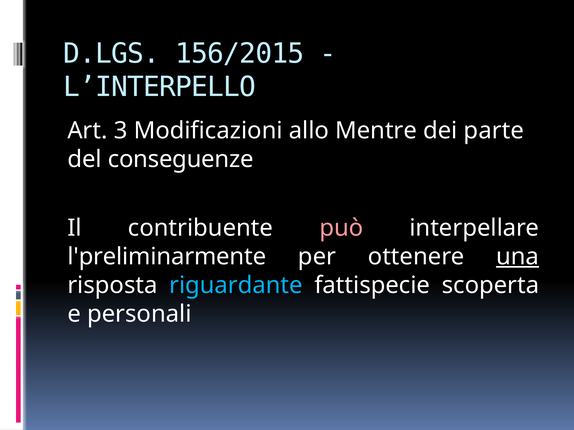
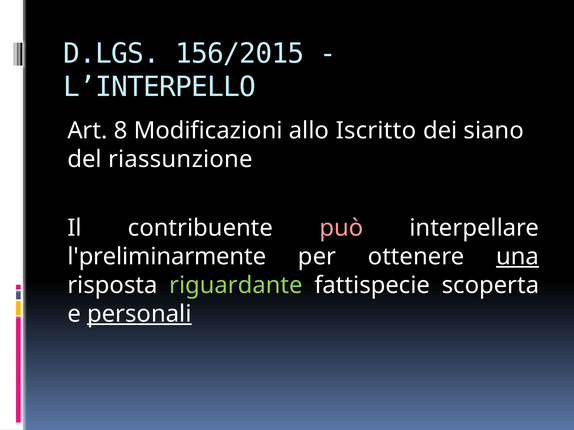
3: 3 -> 8
Mentre: Mentre -> Iscritto
parte: parte -> siano
conseguenze: conseguenze -> riassunzione
riguardante colour: light blue -> light green
personali underline: none -> present
